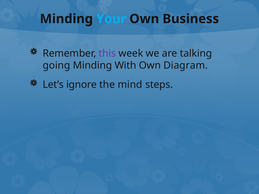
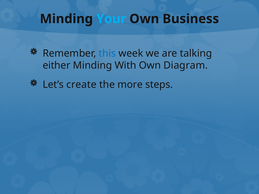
this colour: purple -> blue
going: going -> either
ignore: ignore -> create
mind: mind -> more
